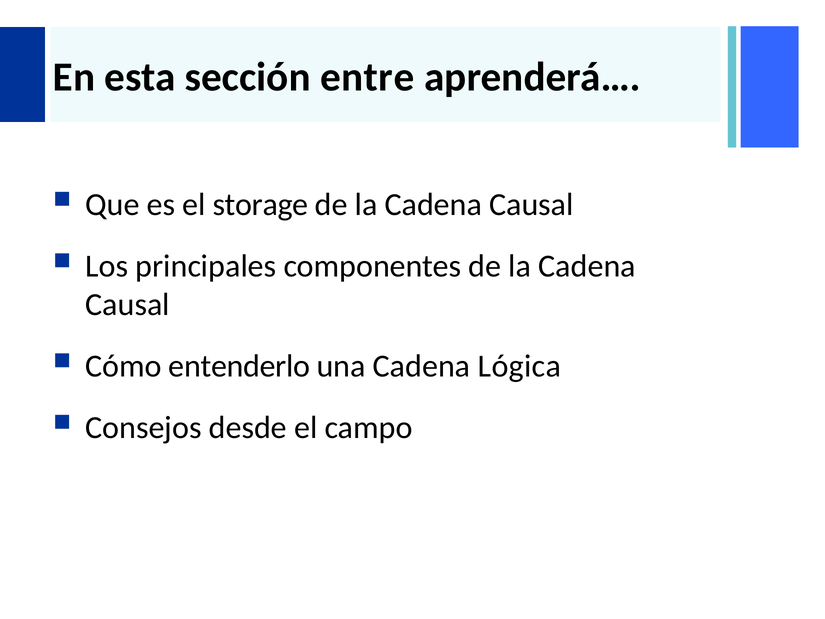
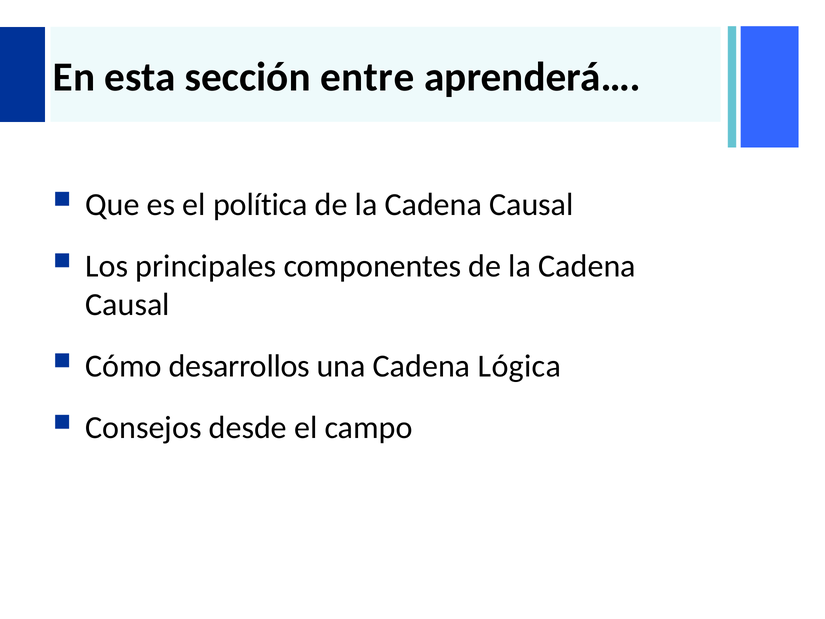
storage: storage -> política
entenderlo: entenderlo -> desarrollos
